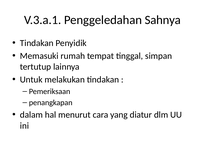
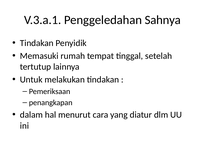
simpan: simpan -> setelah
